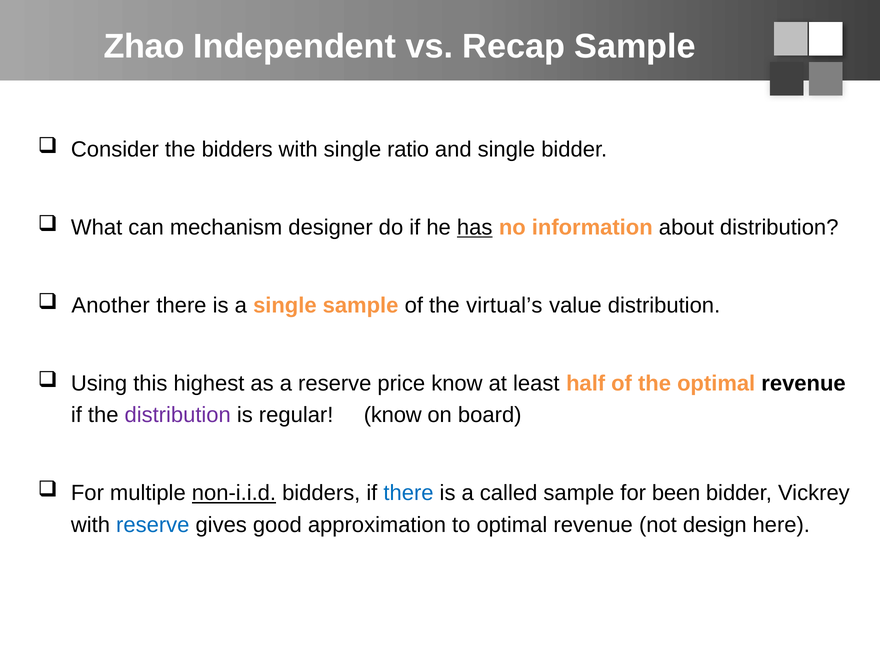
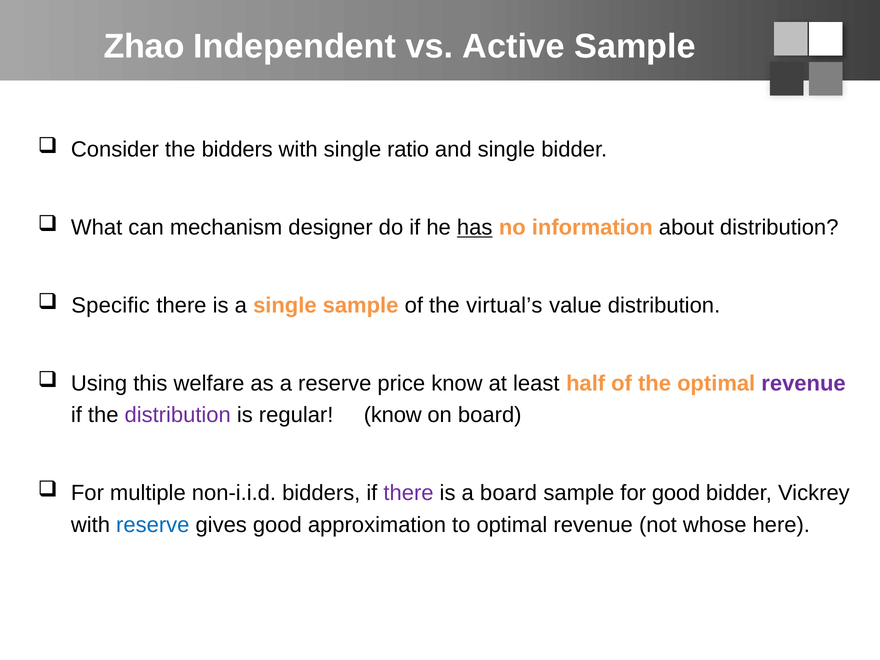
Recap: Recap -> Active
Another: Another -> Specific
highest: highest -> welfare
revenue at (804, 384) colour: black -> purple
non-i.i.d underline: present -> none
there at (409, 493) colour: blue -> purple
a called: called -> board
for been: been -> good
design: design -> whose
